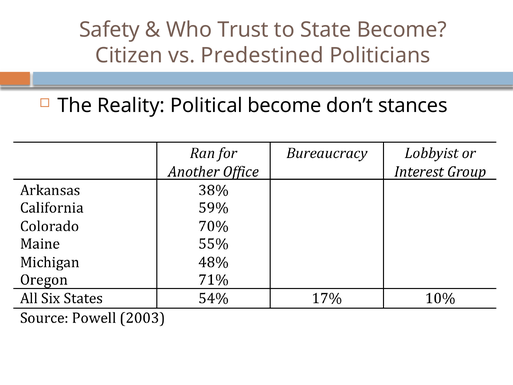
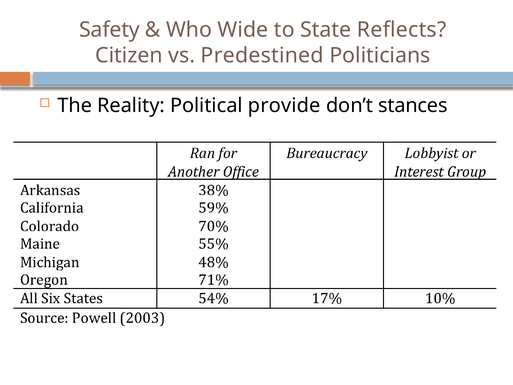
Trust: Trust -> Wide
State Become: Become -> Reflects
Political become: become -> provide
